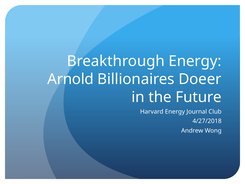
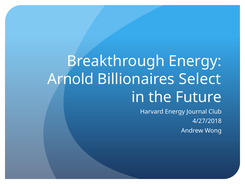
Doeer: Doeer -> Select
